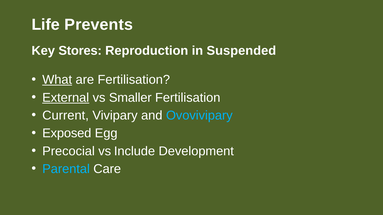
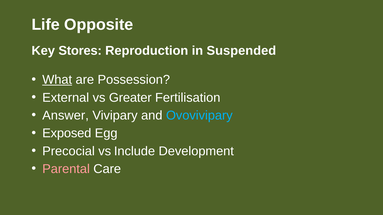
Prevents: Prevents -> Opposite
are Fertilisation: Fertilisation -> Possession
External underline: present -> none
Smaller: Smaller -> Greater
Current: Current -> Answer
Parental colour: light blue -> pink
